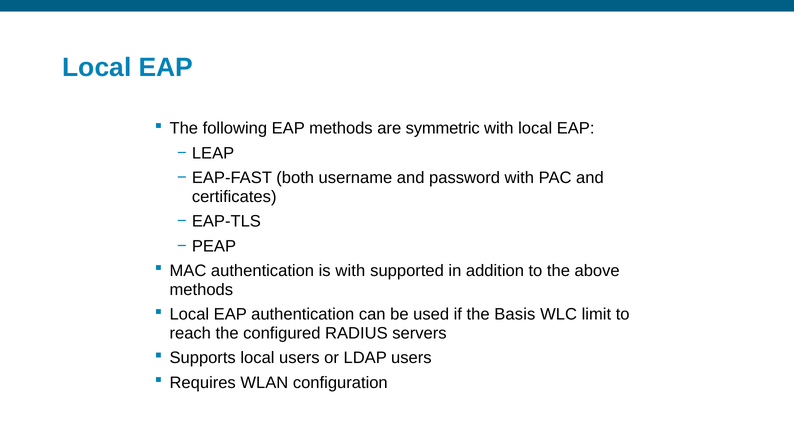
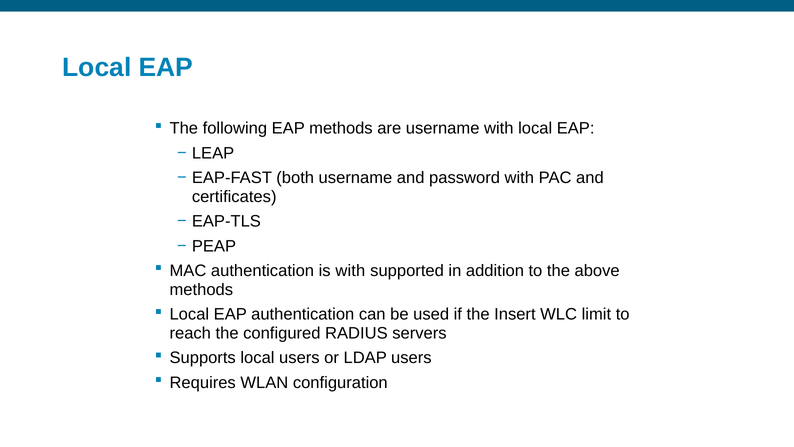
are symmetric: symmetric -> username
Basis: Basis -> Insert
